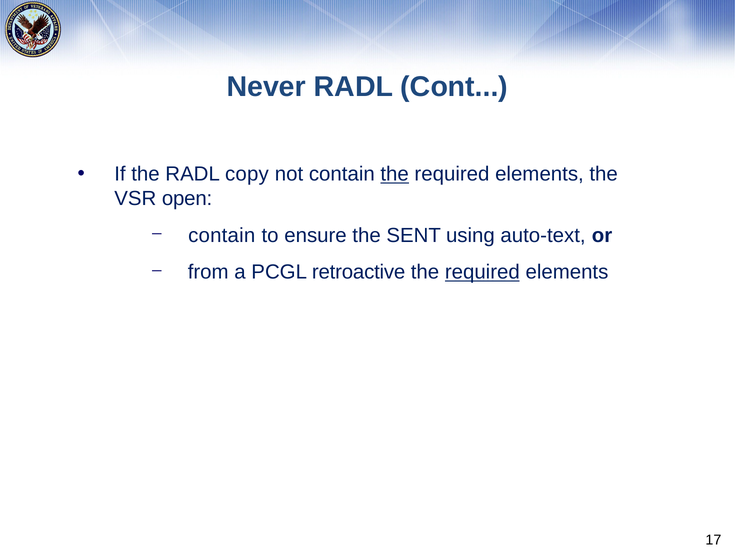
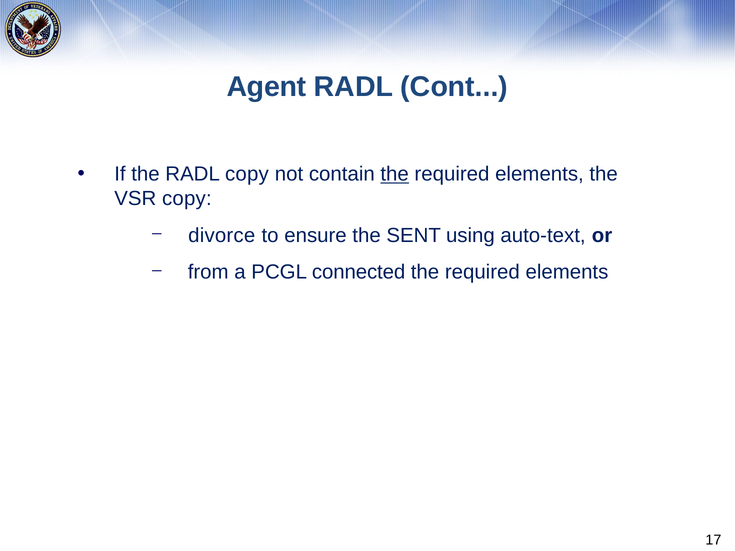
Never: Never -> Agent
VSR open: open -> copy
contain at (222, 236): contain -> divorce
retroactive: retroactive -> connected
required at (482, 272) underline: present -> none
